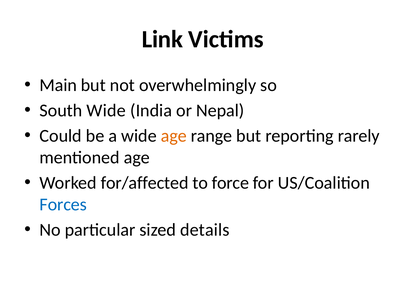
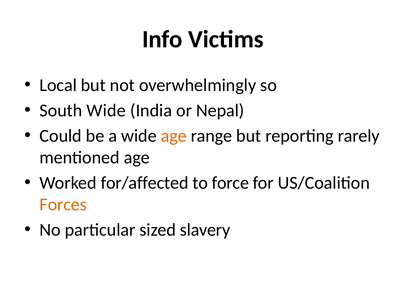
Link: Link -> Info
Main: Main -> Local
Forces colour: blue -> orange
details: details -> slavery
